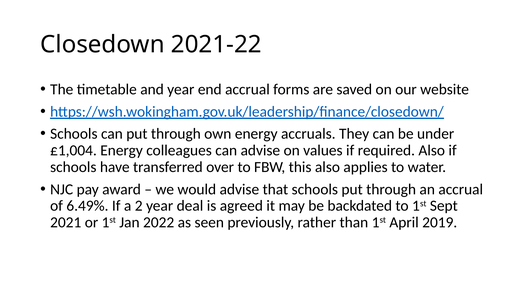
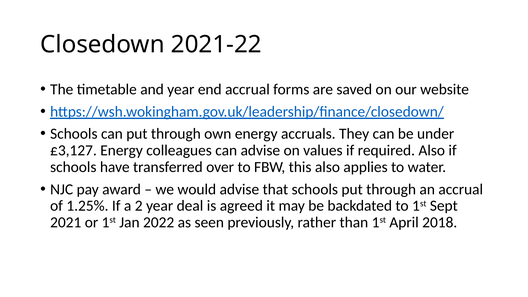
£1,004: £1,004 -> £3,127
6.49%: 6.49% -> 1.25%
2019: 2019 -> 2018
